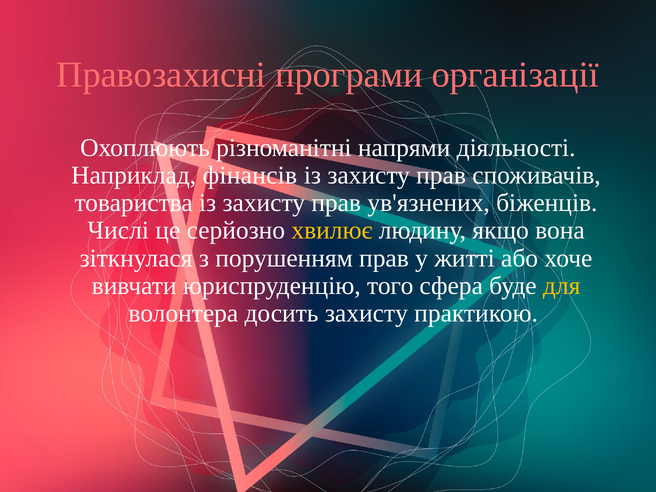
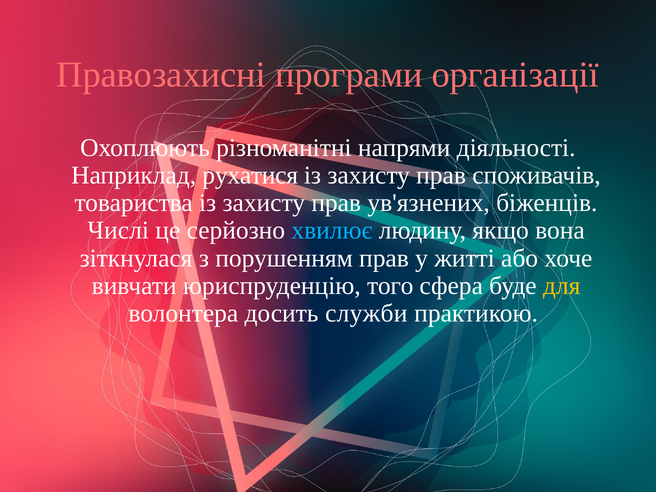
фінансів: фінансів -> рухатися
хвилює colour: yellow -> light blue
досить захисту: захисту -> служби
